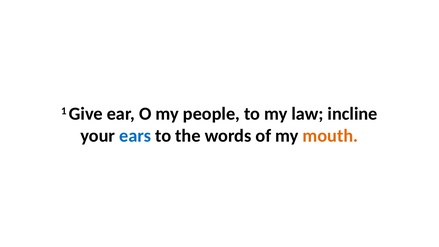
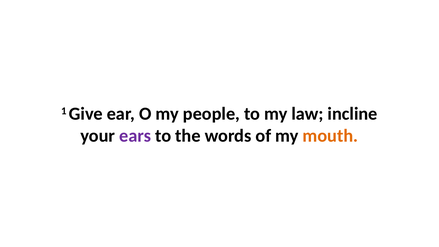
ears colour: blue -> purple
